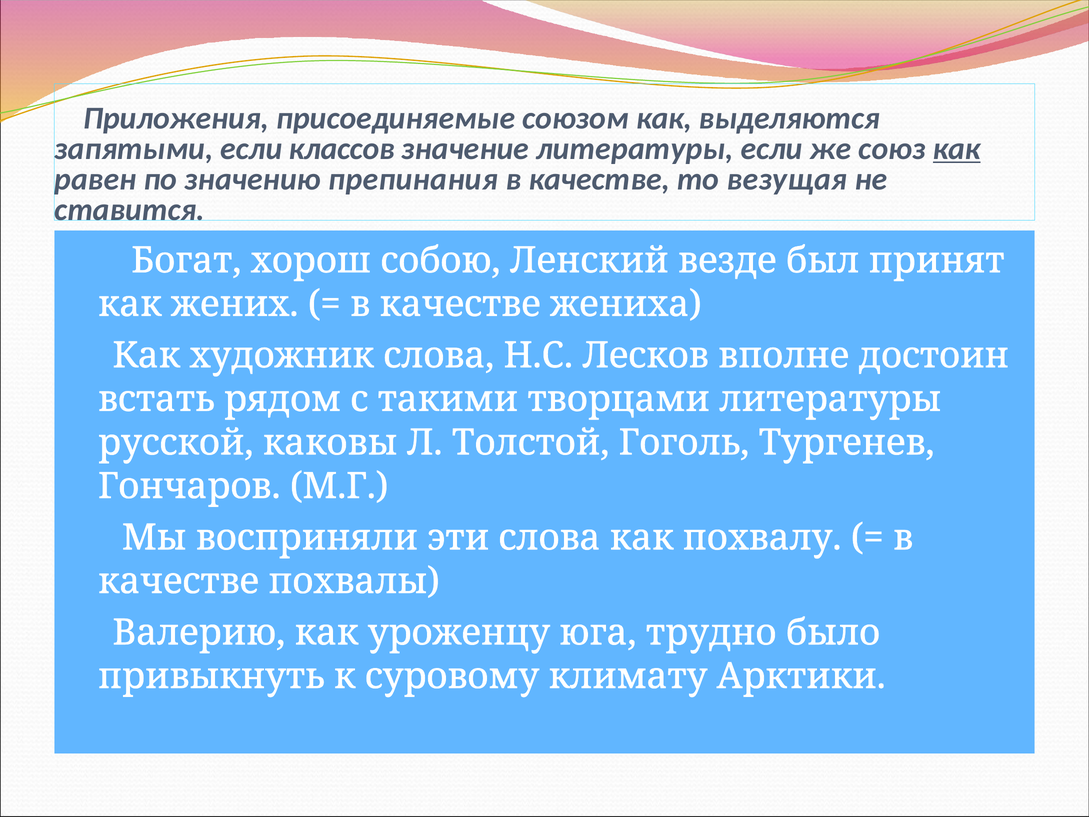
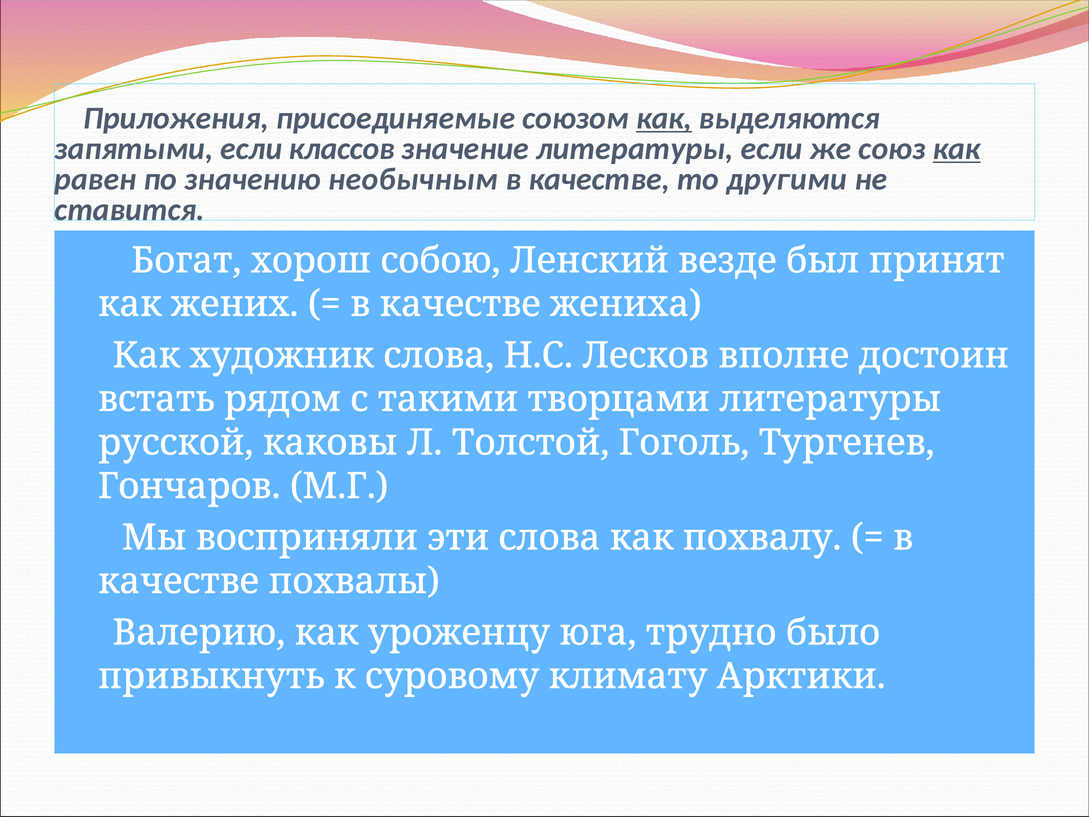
как at (664, 118) underline: none -> present
препинания: препинания -> необычным
везущая: везущая -> другими
